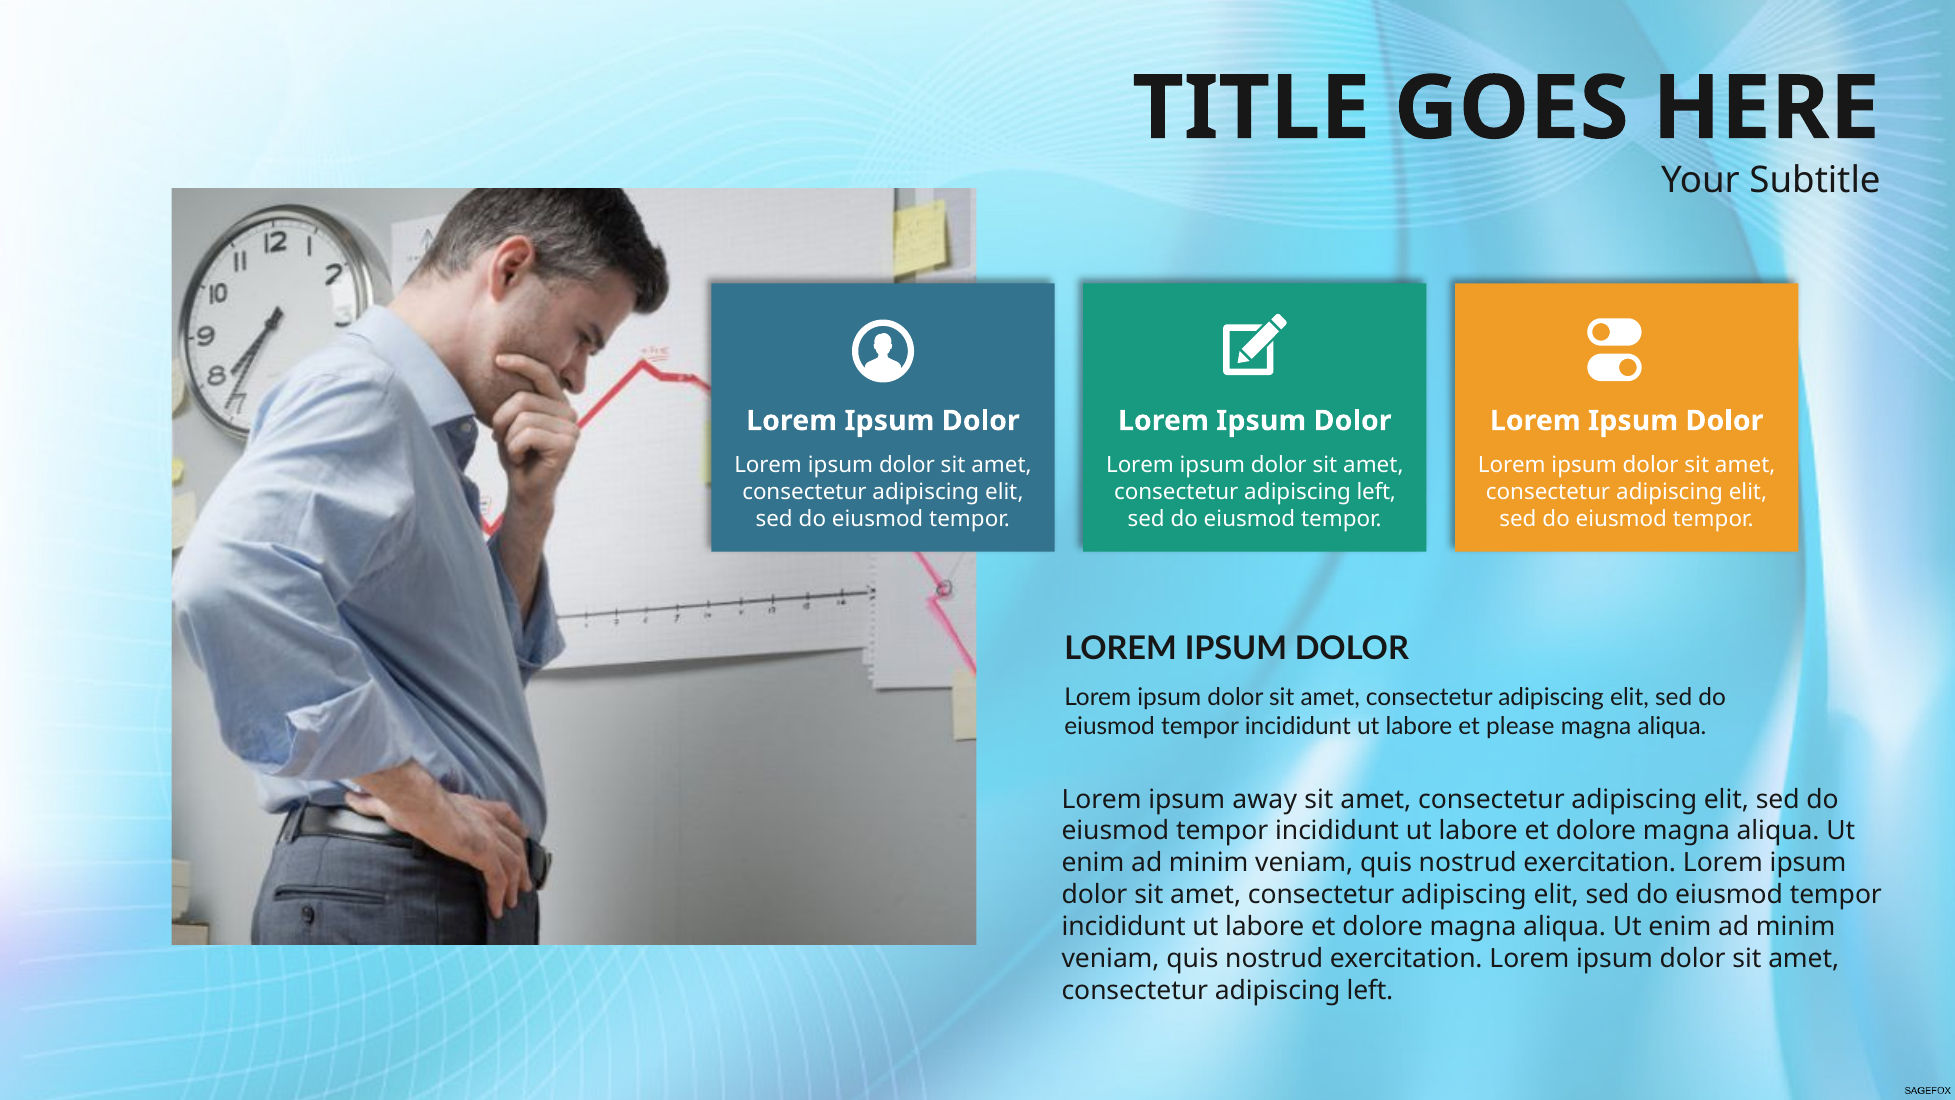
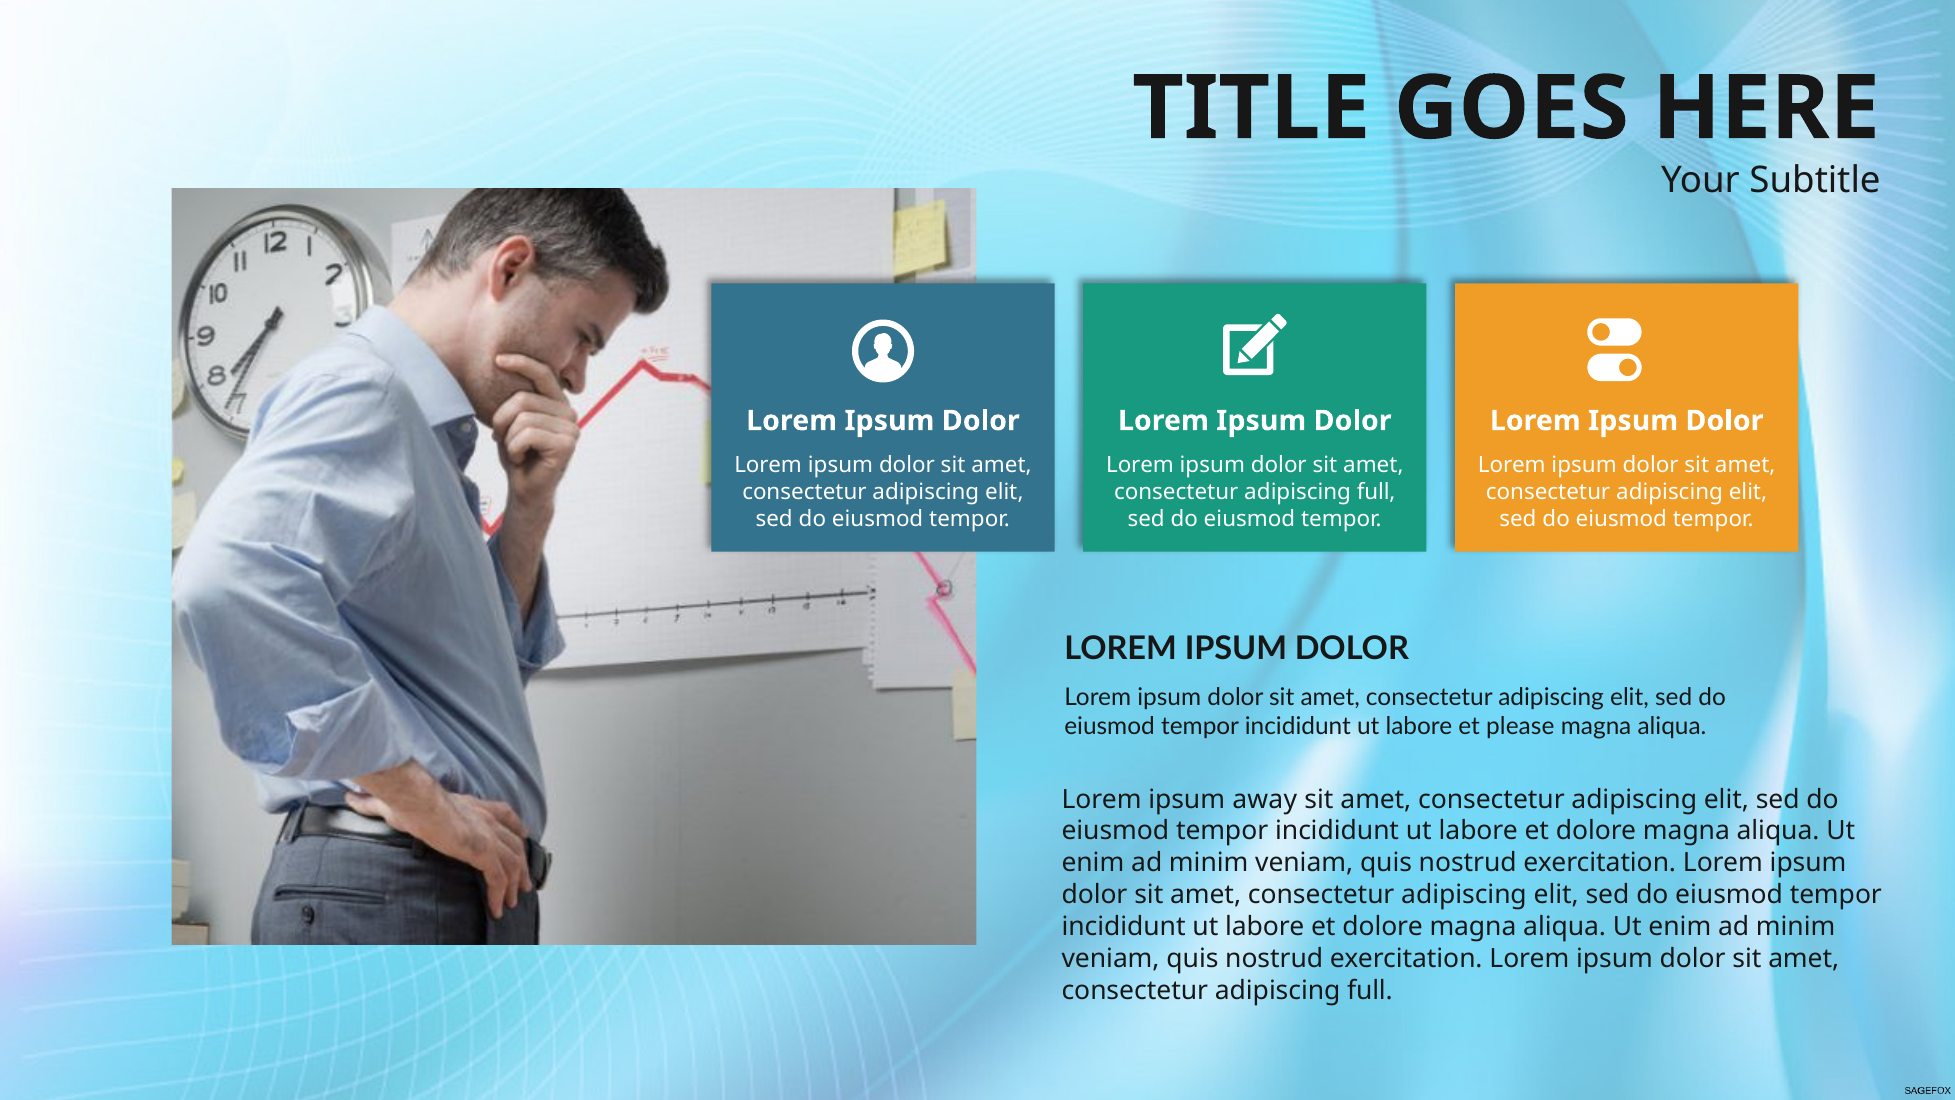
left at (1376, 492): left -> full
left at (1370, 990): left -> full
